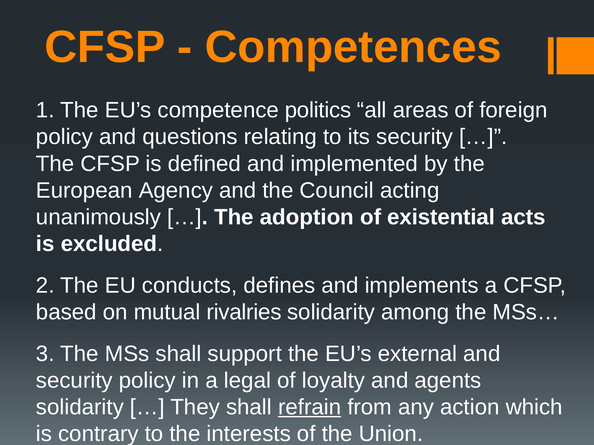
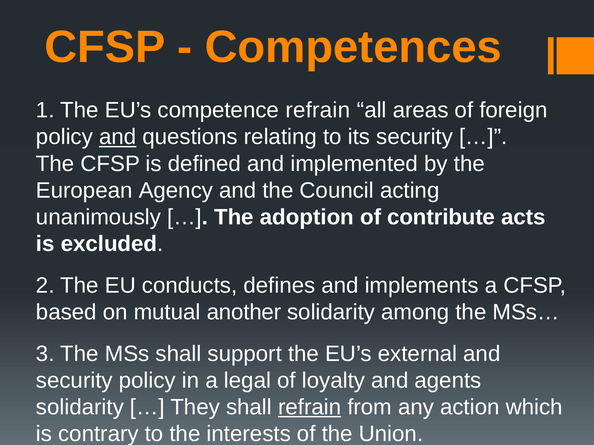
competence politics: politics -> refrain
and at (118, 137) underline: none -> present
existential: existential -> contribute
rivalries: rivalries -> another
